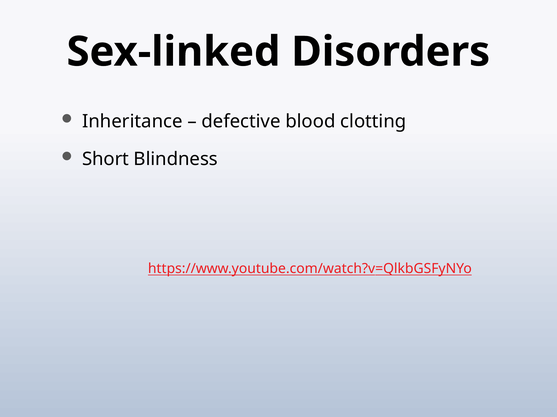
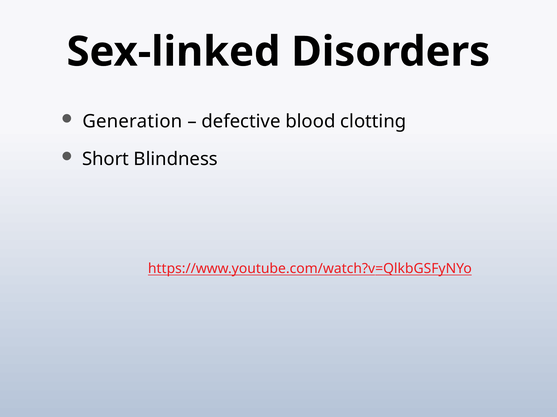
Inheritance: Inheritance -> Generation
